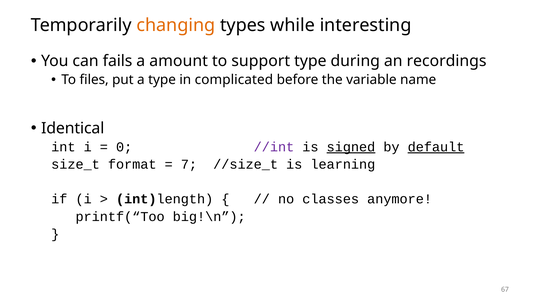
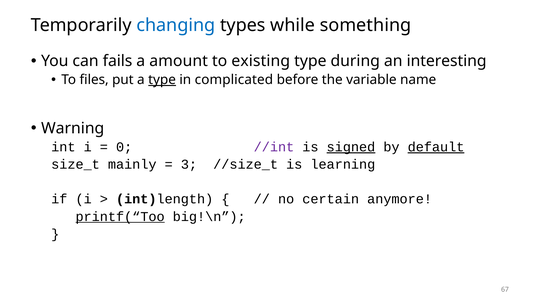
changing colour: orange -> blue
interesting: interesting -> something
support: support -> existing
recordings: recordings -> interesting
type at (162, 80) underline: none -> present
Identical: Identical -> Warning
format: format -> mainly
7: 7 -> 3
classes: classes -> certain
printf(“Too underline: none -> present
